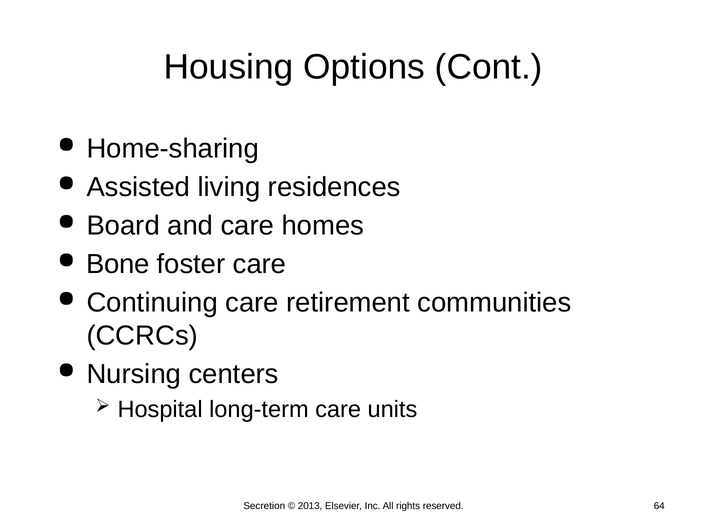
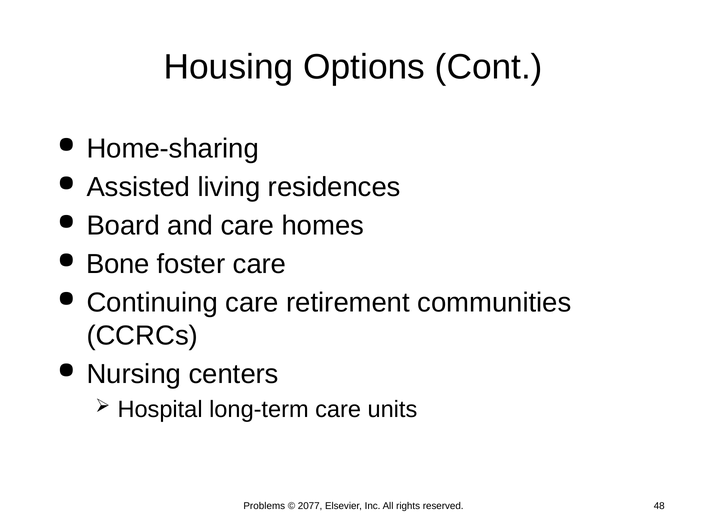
Secretion: Secretion -> Problems
2013: 2013 -> 2077
64: 64 -> 48
